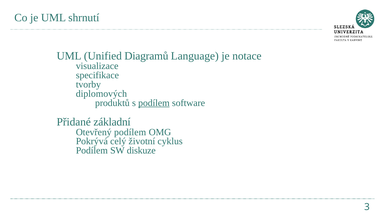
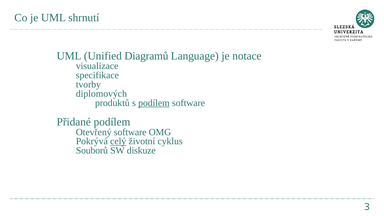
Přidané základní: základní -> podílem
Otevřený podílem: podílem -> software
celý underline: none -> present
Podílem at (92, 151): Podílem -> Souborů
